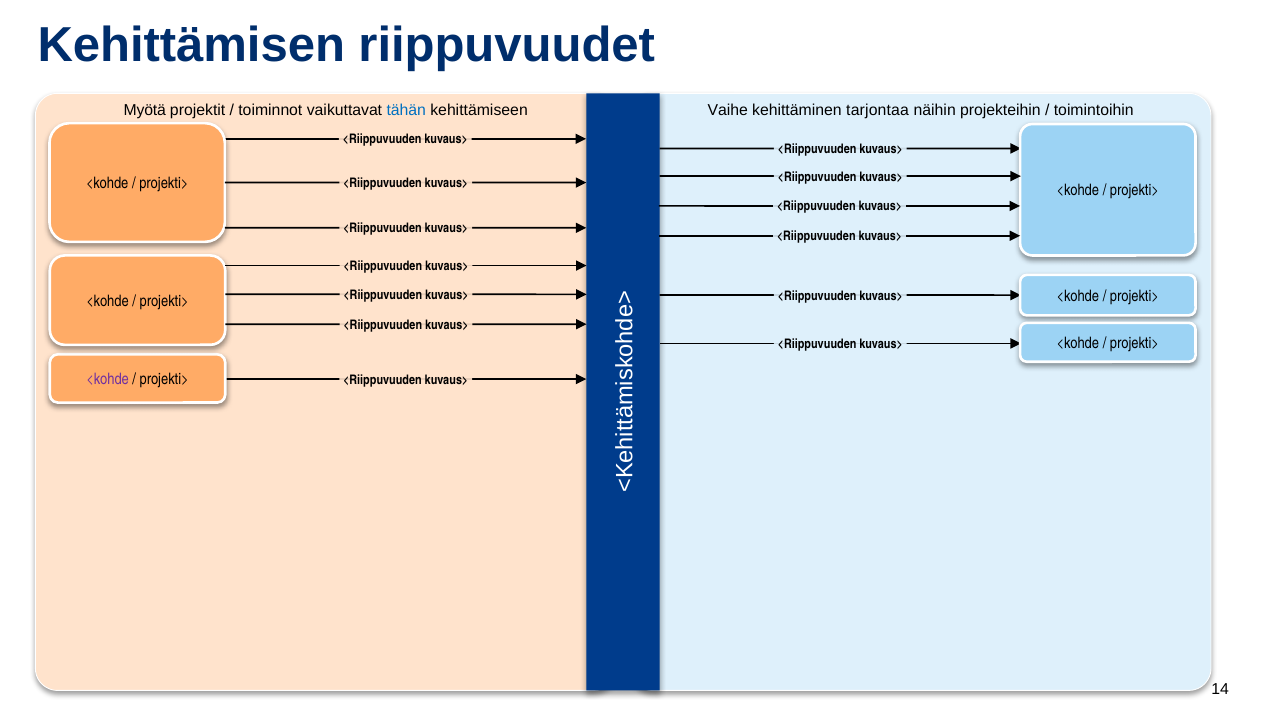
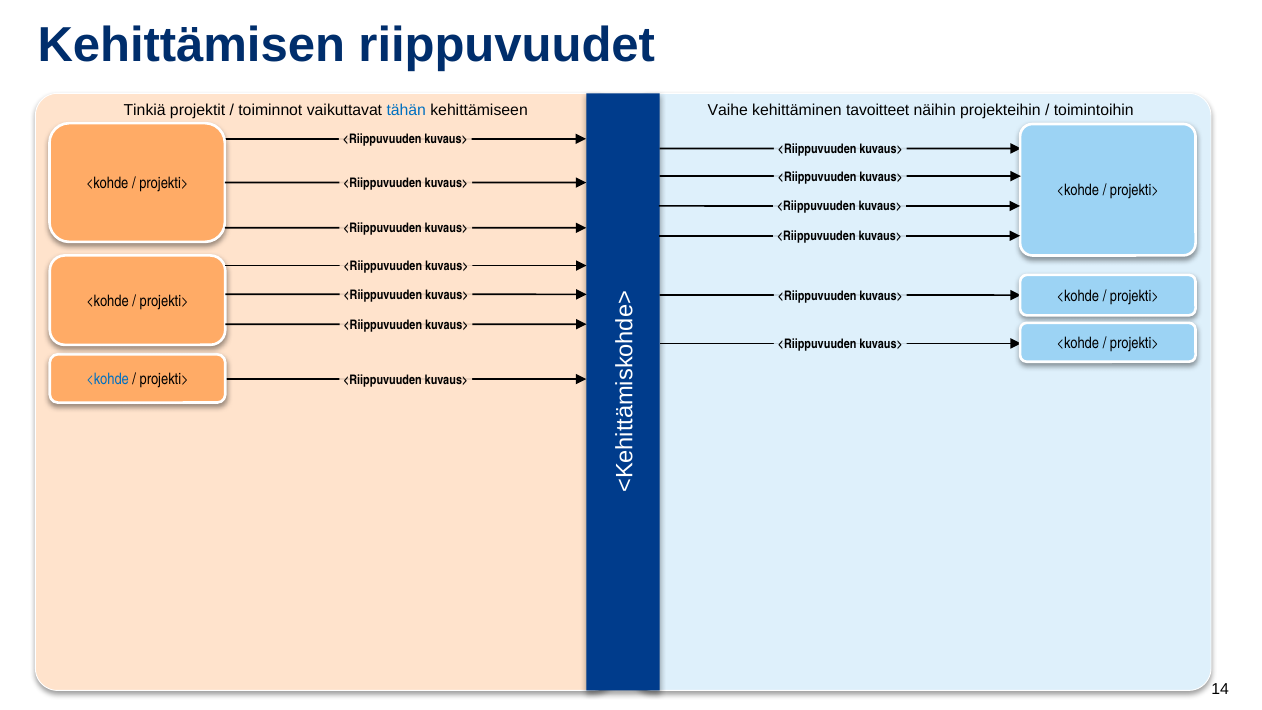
Myötä: Myötä -> Tinkiä
tarjontaa: tarjontaa -> tavoitteet
<kohde at (108, 379) colour: purple -> blue
